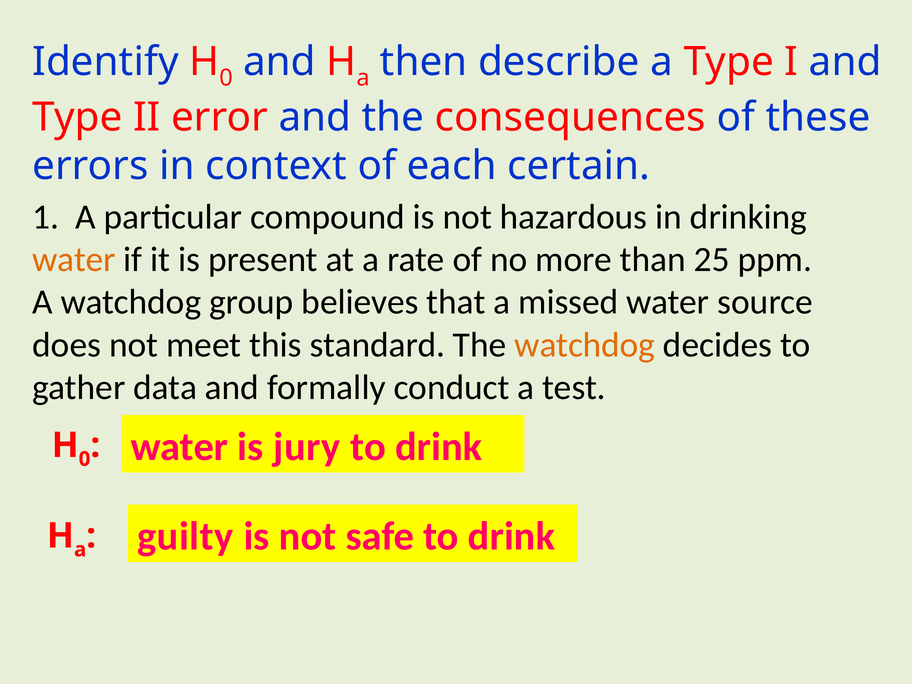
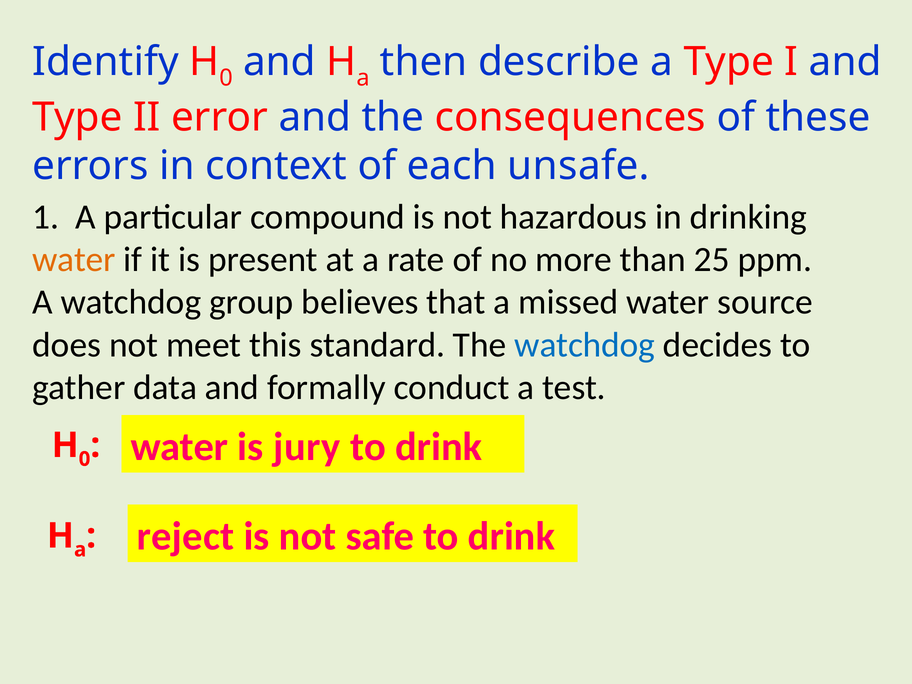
certain: certain -> unsafe
watchdog at (585, 345) colour: orange -> blue
guilty: guilty -> reject
